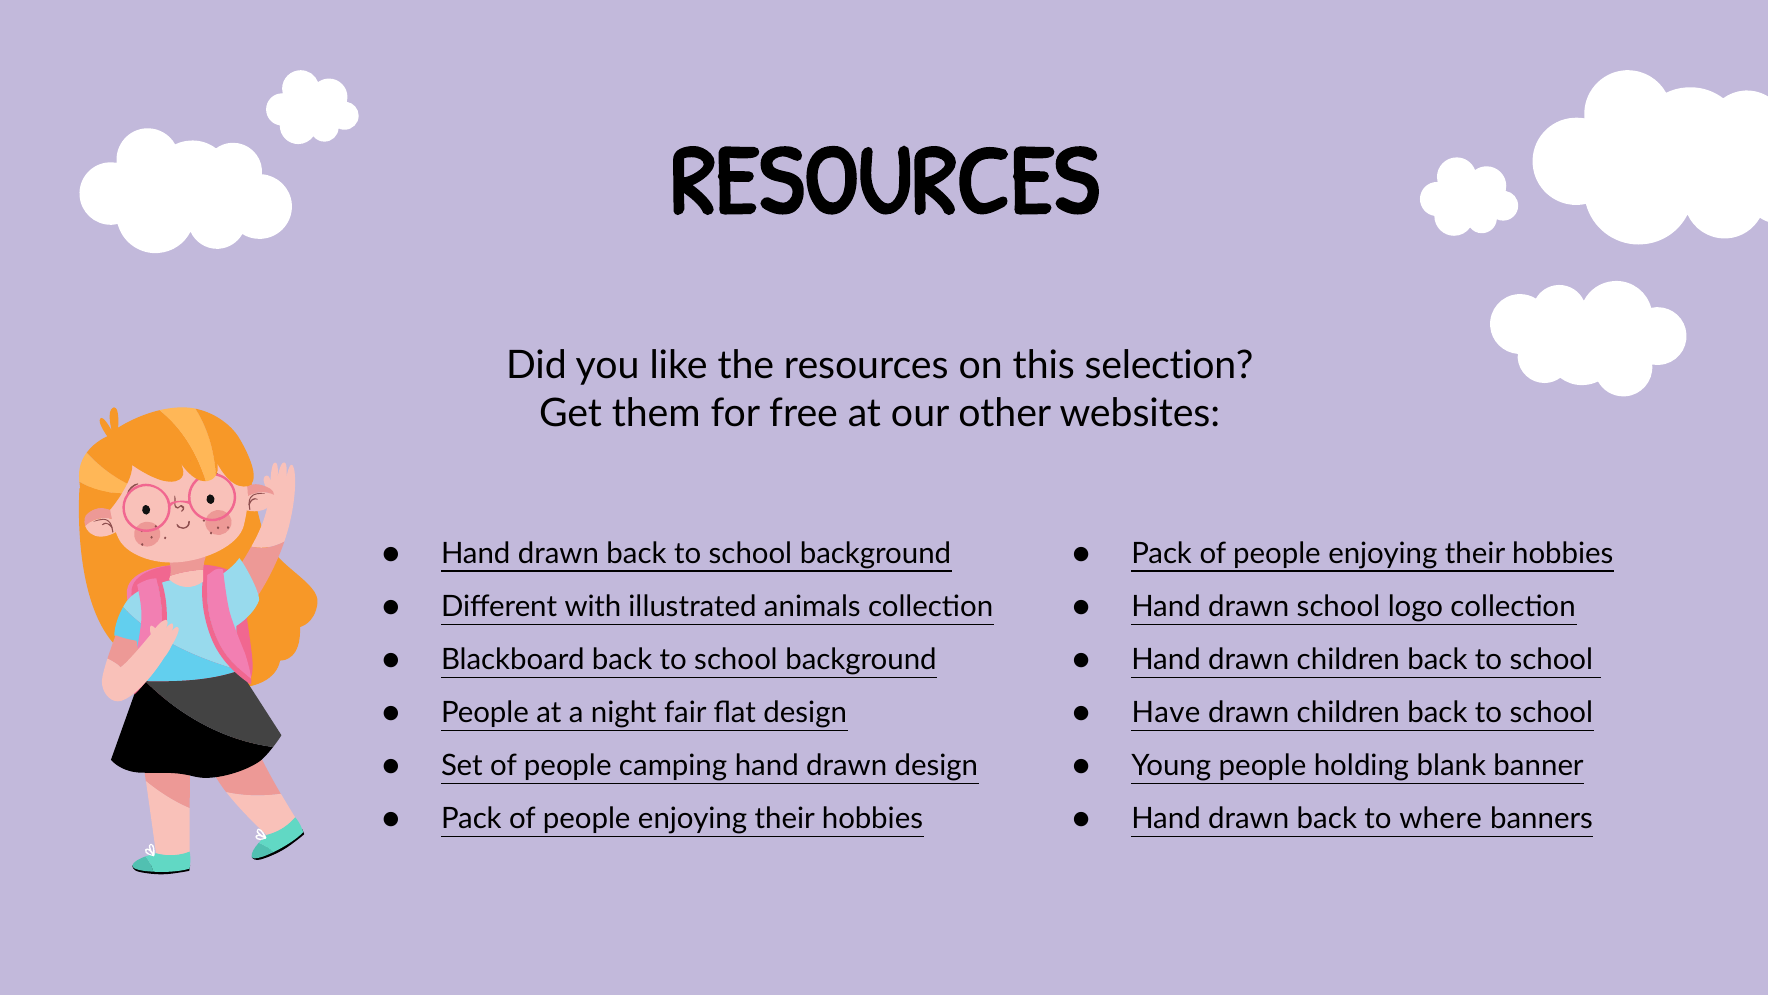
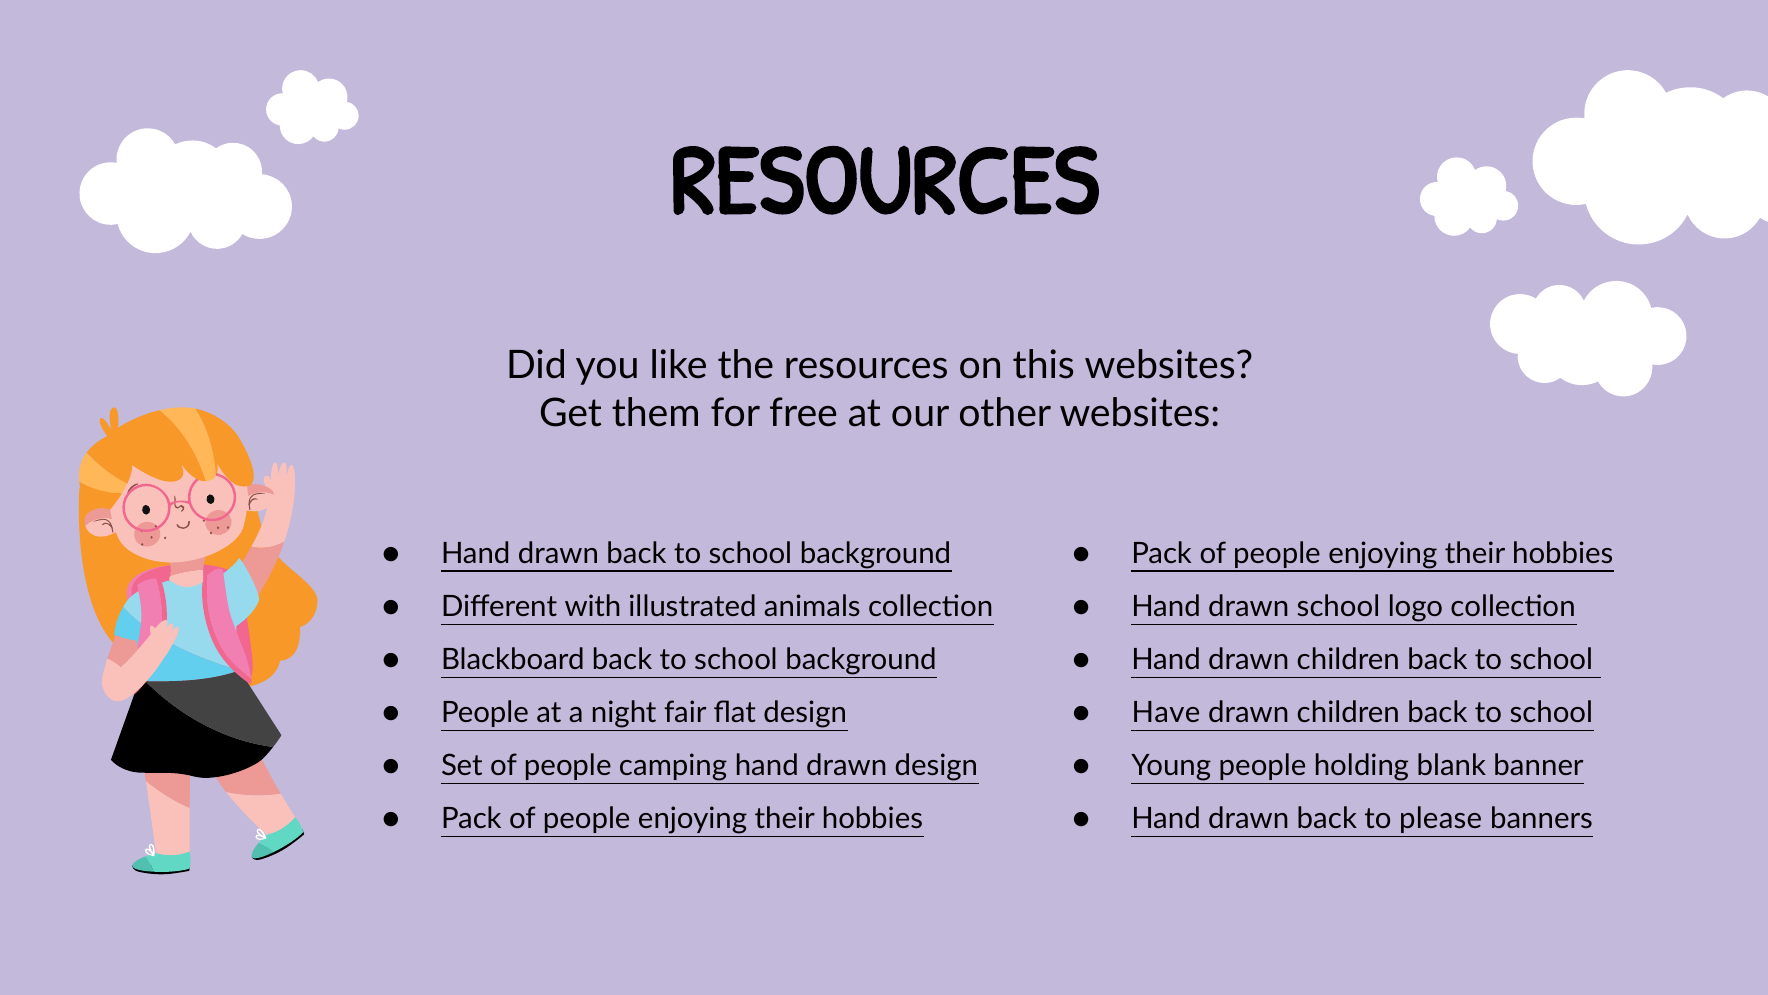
this selection: selection -> websites
where: where -> please
